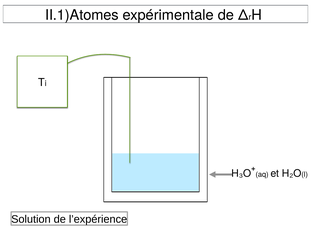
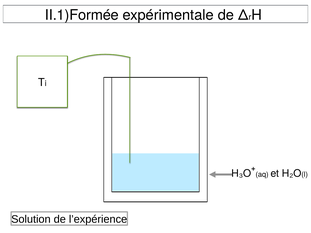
II.1)Atomes: II.1)Atomes -> II.1)Formée
